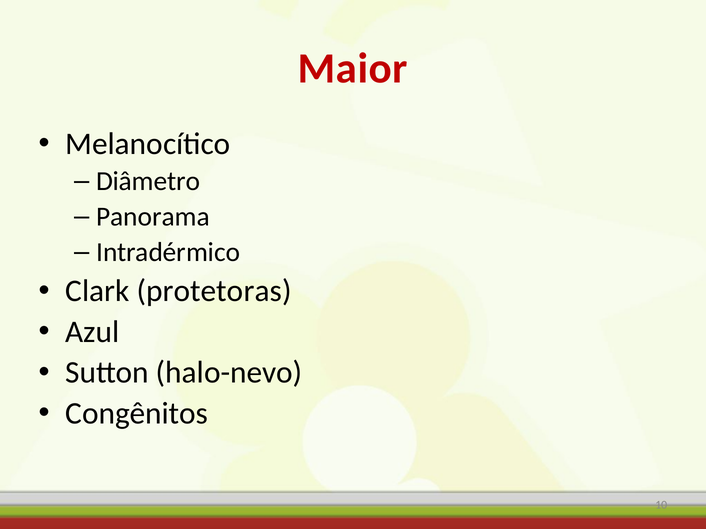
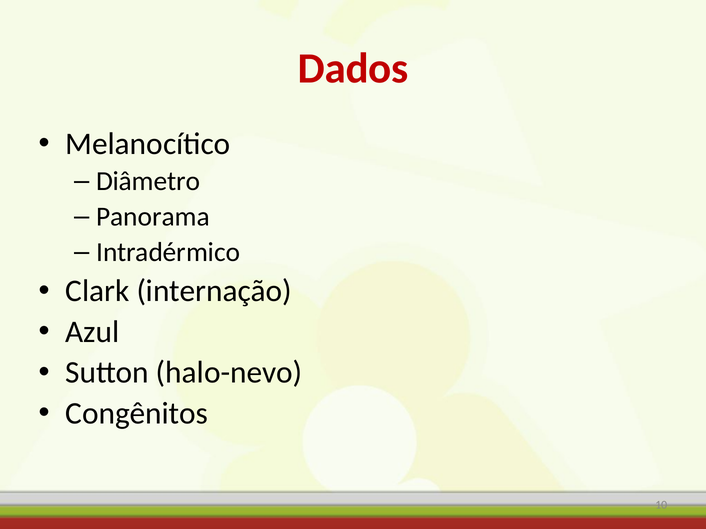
Maior: Maior -> Dados
protetoras: protetoras -> internação
